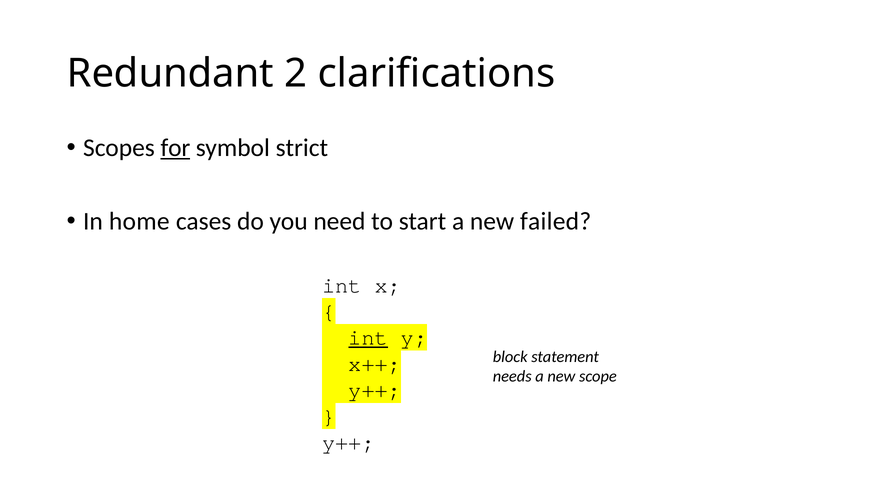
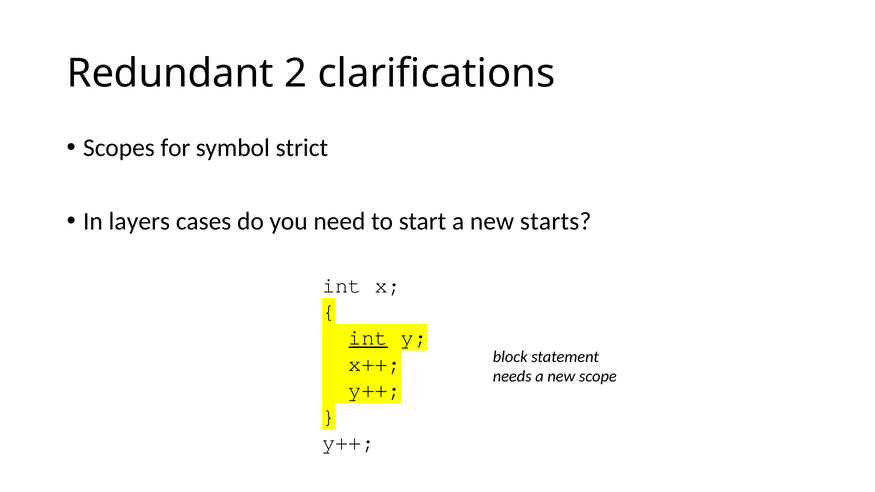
for underline: present -> none
home: home -> layers
failed: failed -> starts
